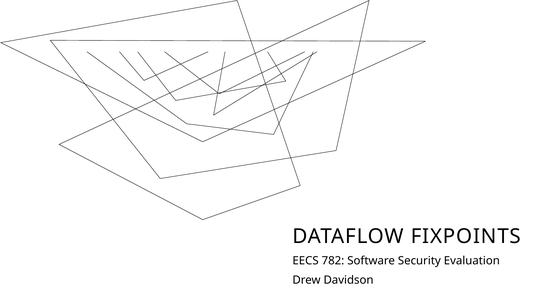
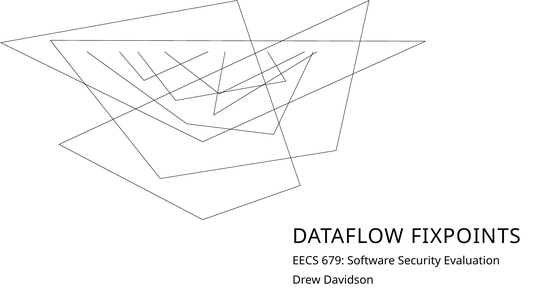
782: 782 -> 679
